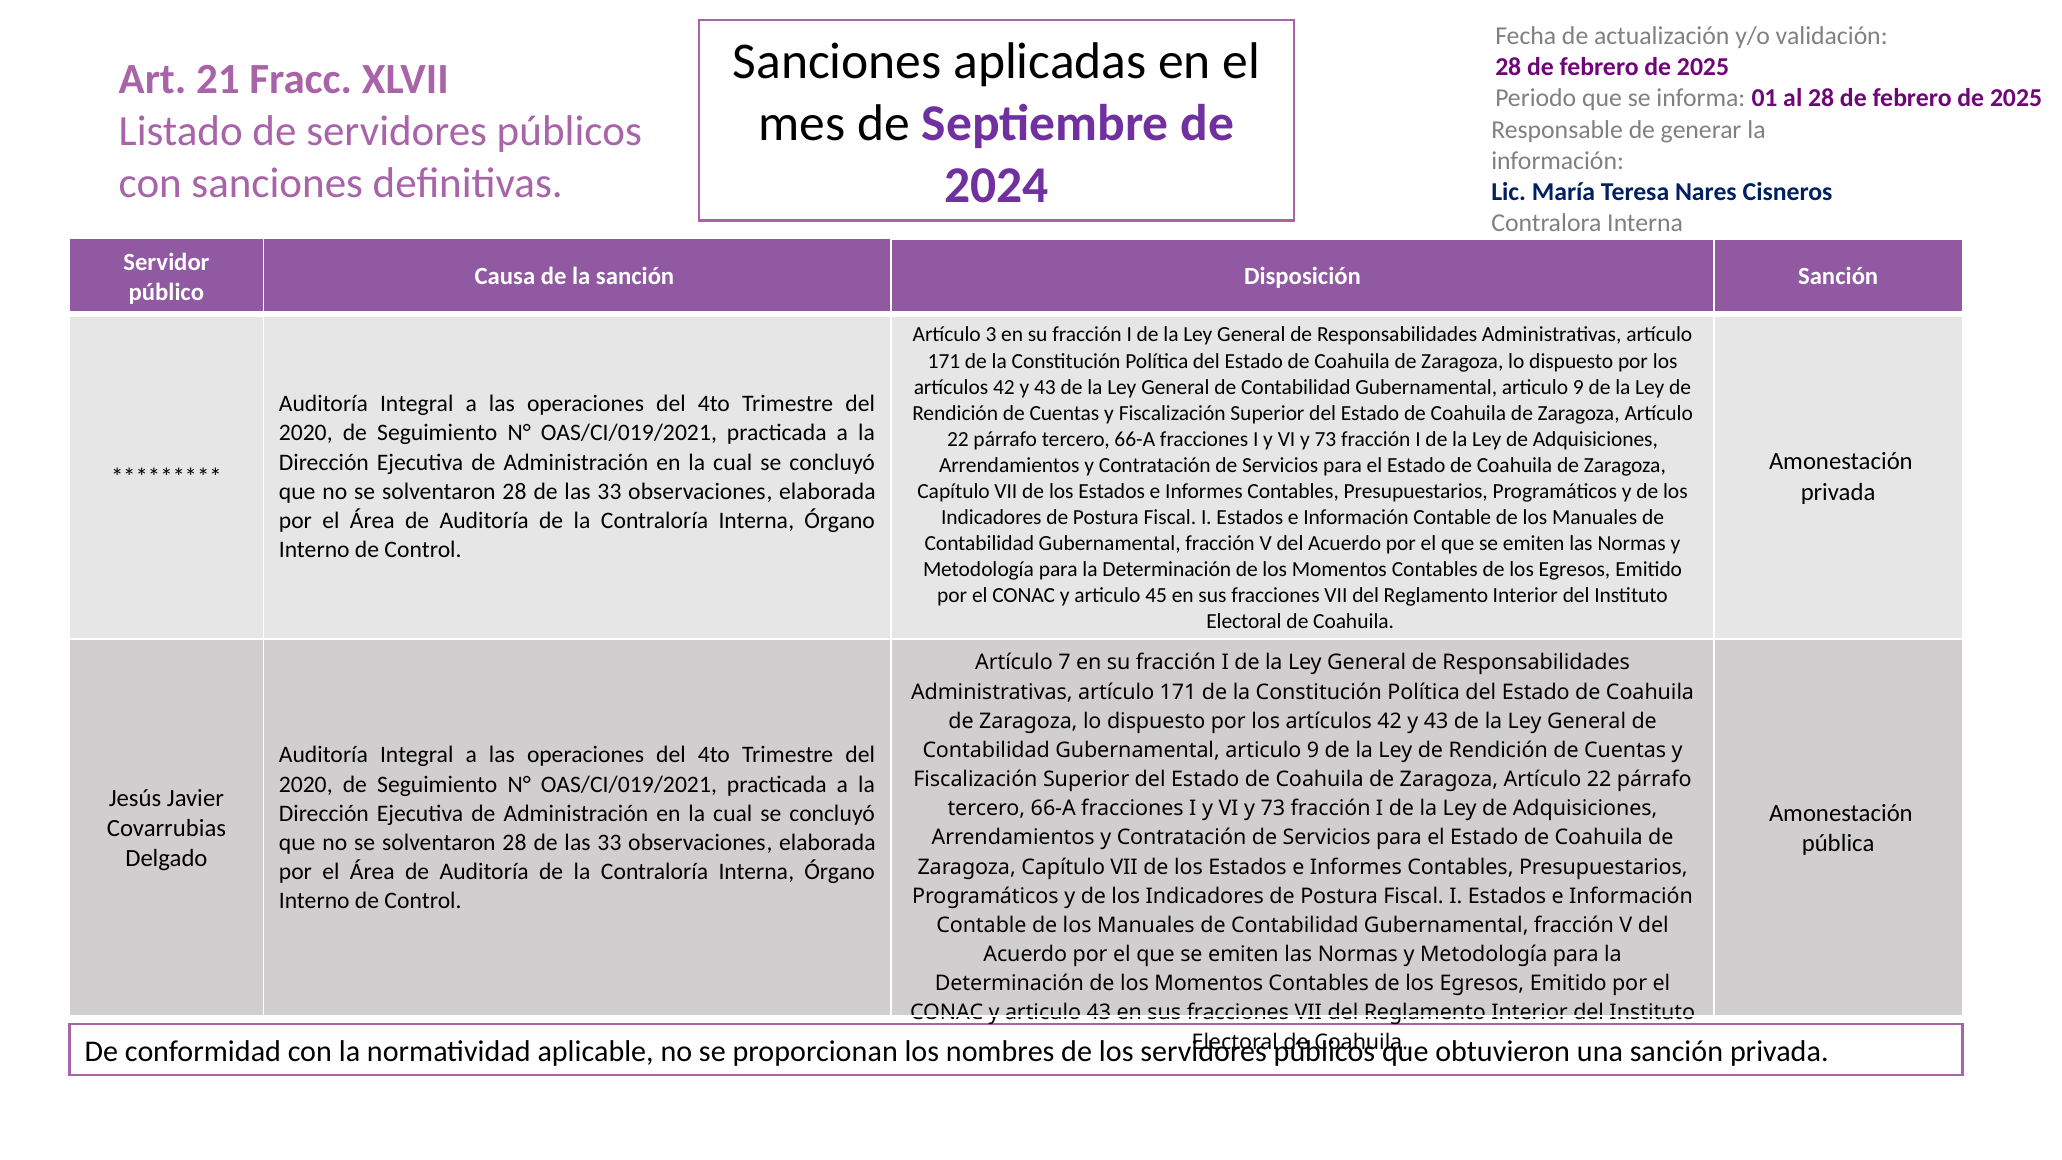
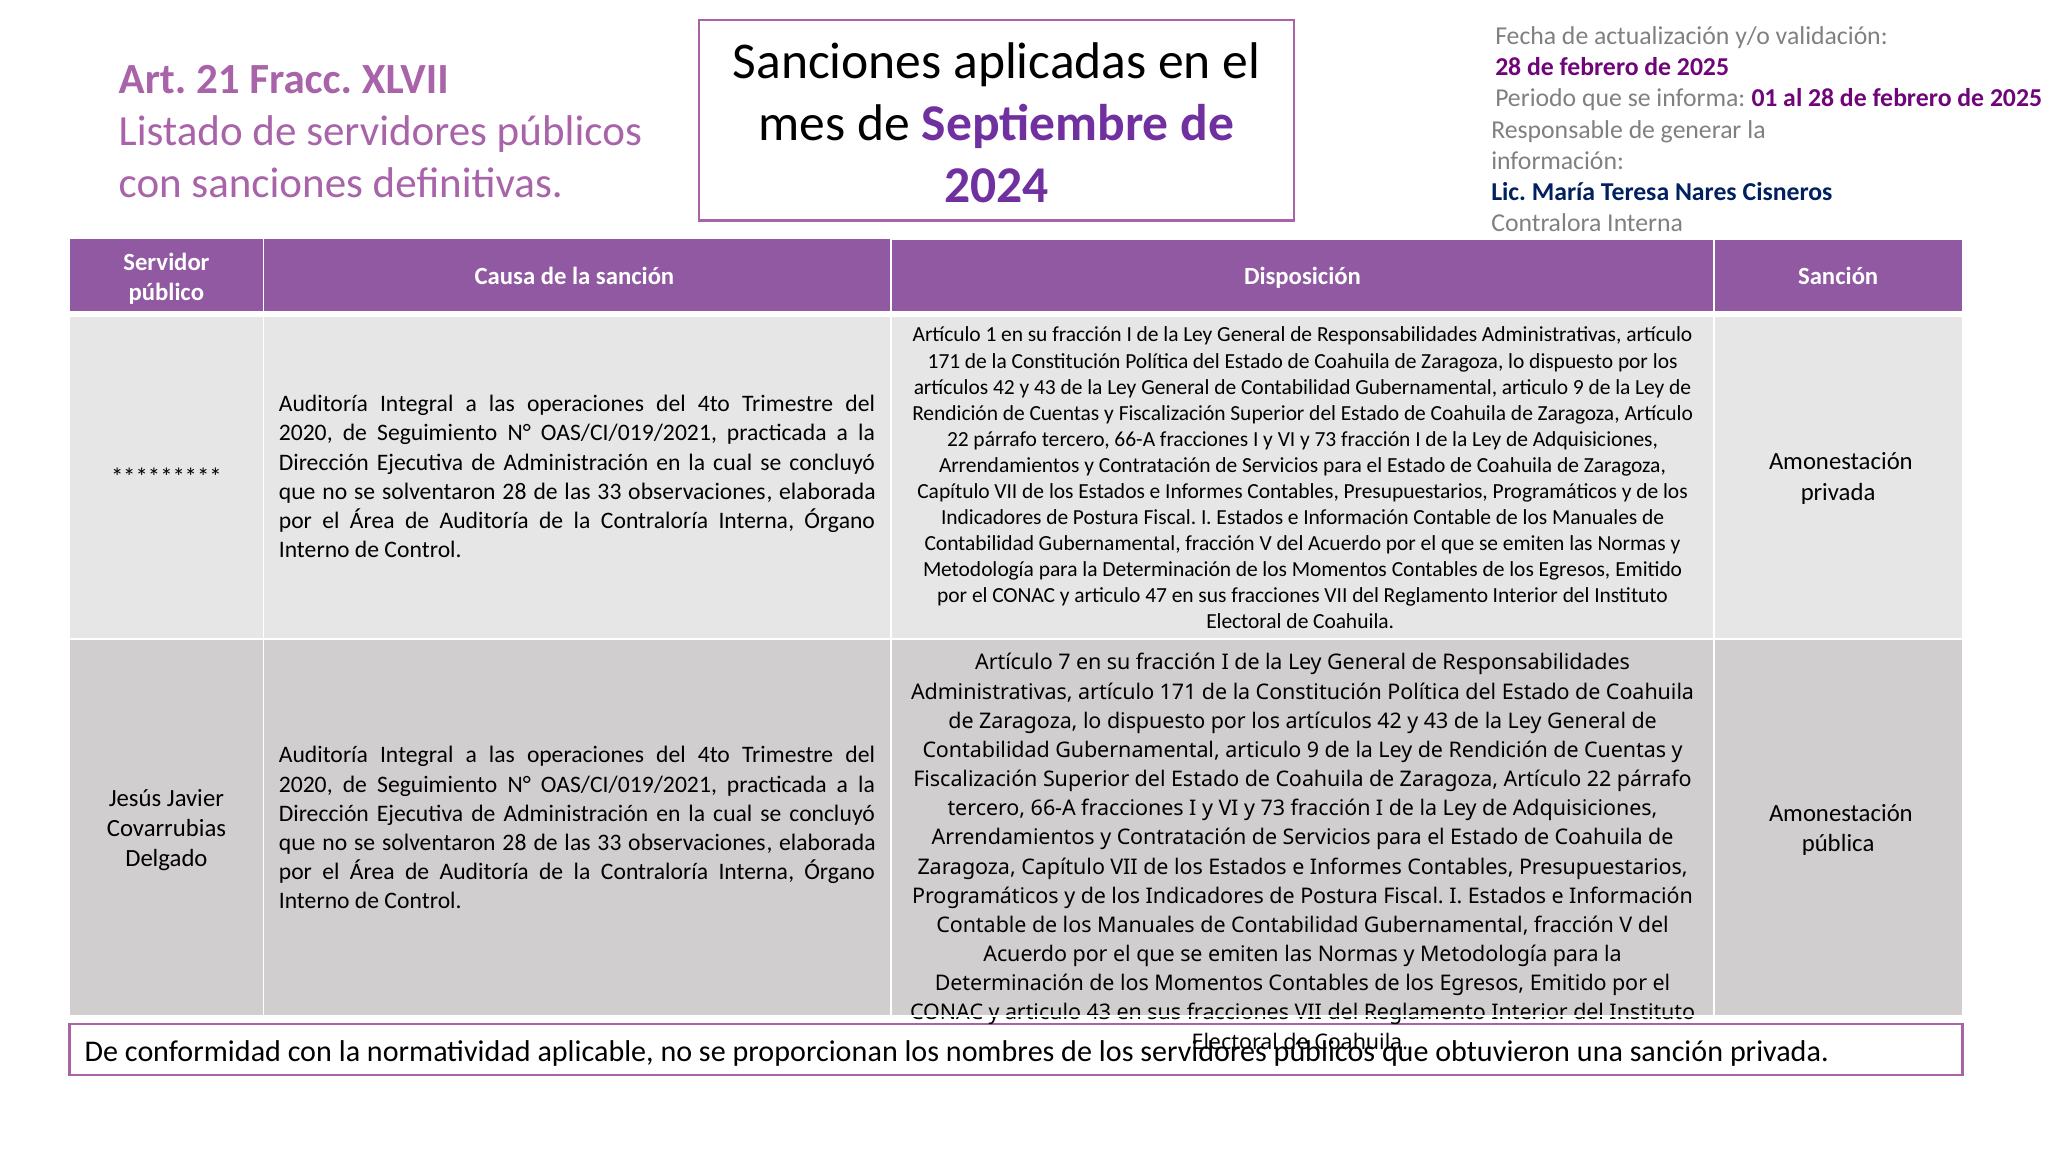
3: 3 -> 1
45: 45 -> 47
